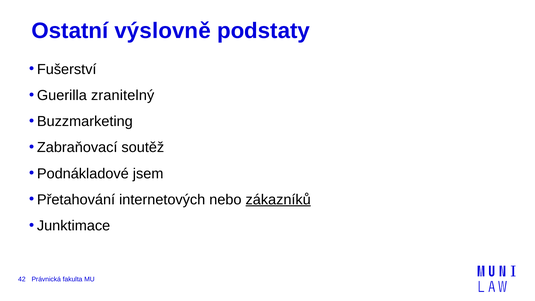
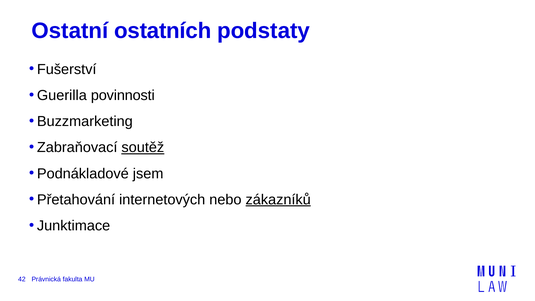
výslovně: výslovně -> ostatních
zranitelný: zranitelný -> povinnosti
soutěž underline: none -> present
